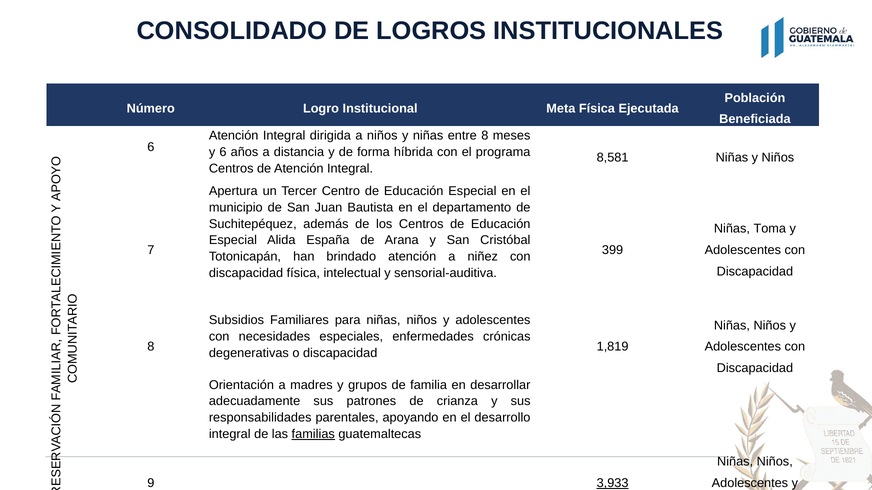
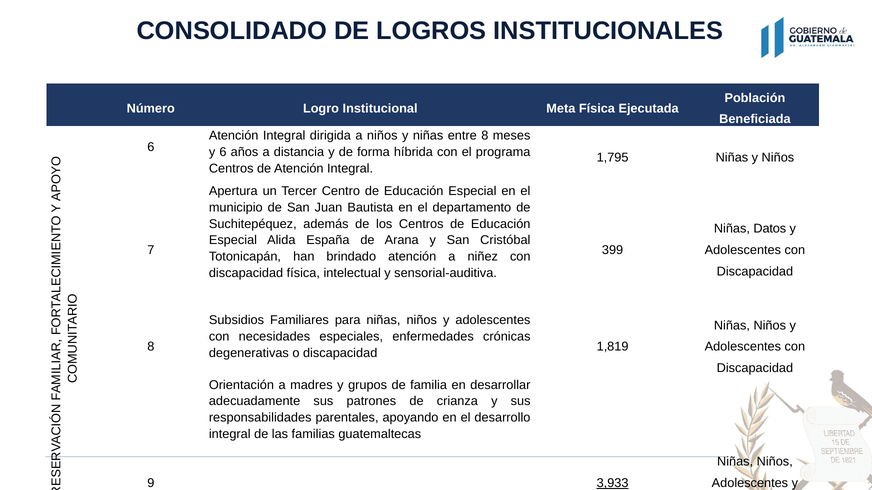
8,581: 8,581 -> 1,795
Toma: Toma -> Datos
familias at (313, 434) underline: present -> none
